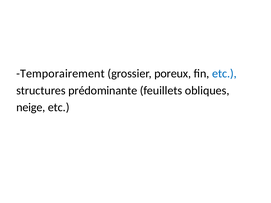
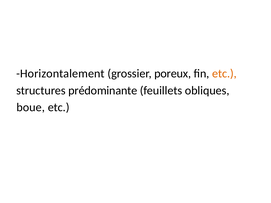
Temporairement: Temporairement -> Horizontalement
etc at (224, 74) colour: blue -> orange
neige: neige -> boue
